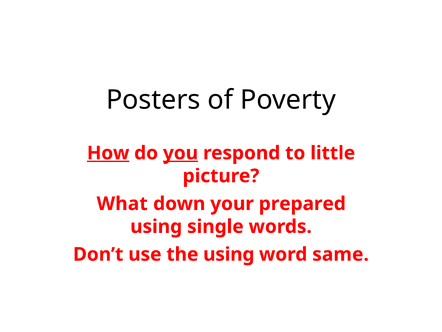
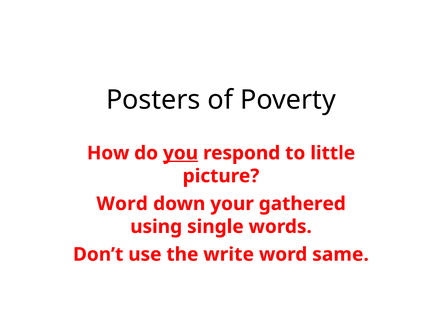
How underline: present -> none
What at (122, 203): What -> Word
prepared: prepared -> gathered
the using: using -> write
